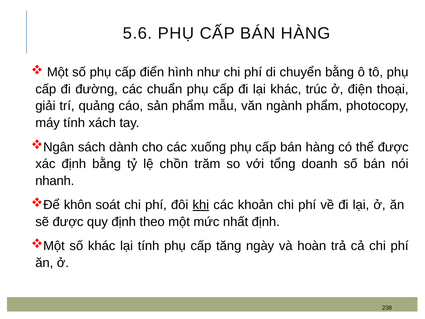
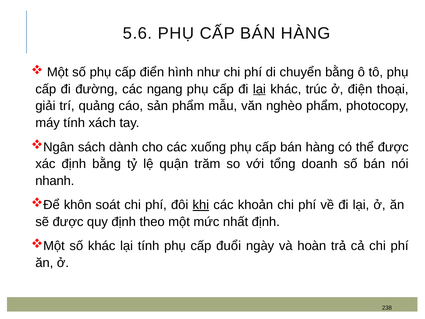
chuẩn: chuẩn -> ngang
lại at (259, 89) underline: none -> present
ngành: ngành -> nghèo
chồn: chồn -> quận
tăng: tăng -> đuổi
